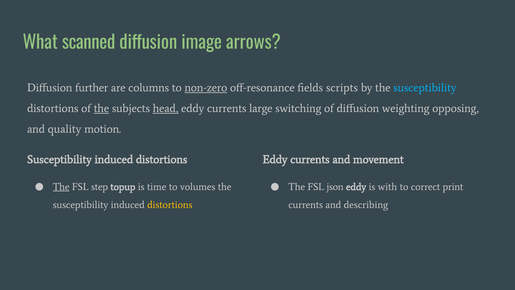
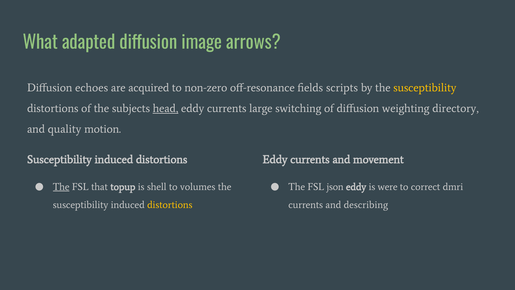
scanned: scanned -> adapted
further: further -> echoes
columns: columns -> acquired
non-zero underline: present -> none
susceptibility at (425, 88) colour: light blue -> yellow
the at (101, 108) underline: present -> none
opposing: opposing -> directory
step: step -> that
time: time -> shell
with: with -> were
print: print -> dmri
